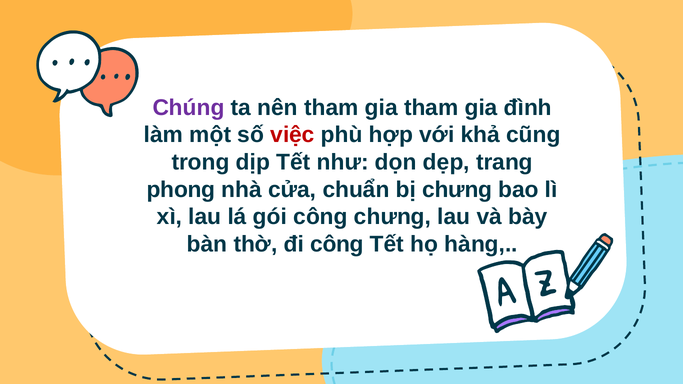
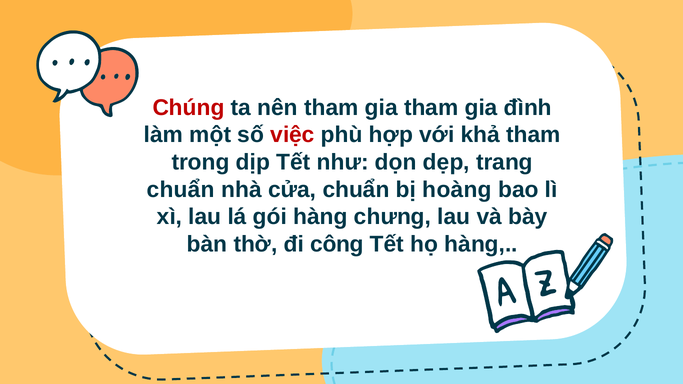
Chúng colour: purple -> red
khả cũng: cũng -> tham
phong at (181, 190): phong -> chuẩn
bị chưng: chưng -> hoàng
gói công: công -> hàng
